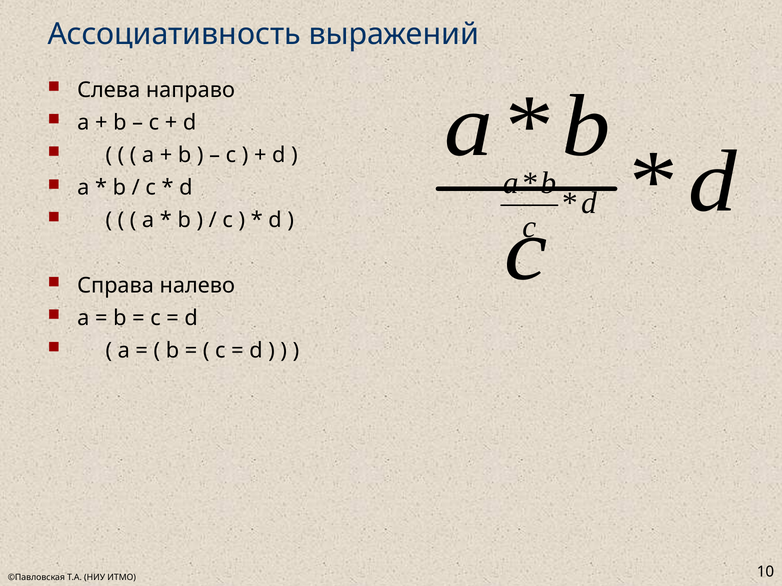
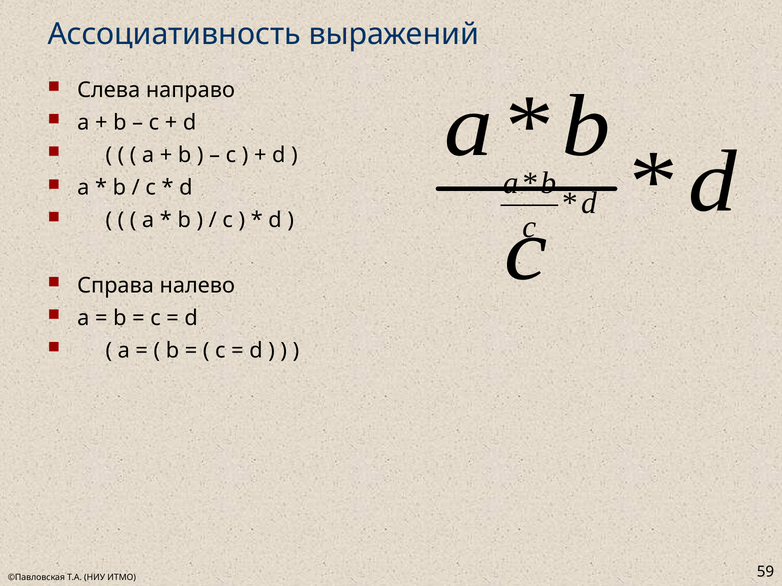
10: 10 -> 59
